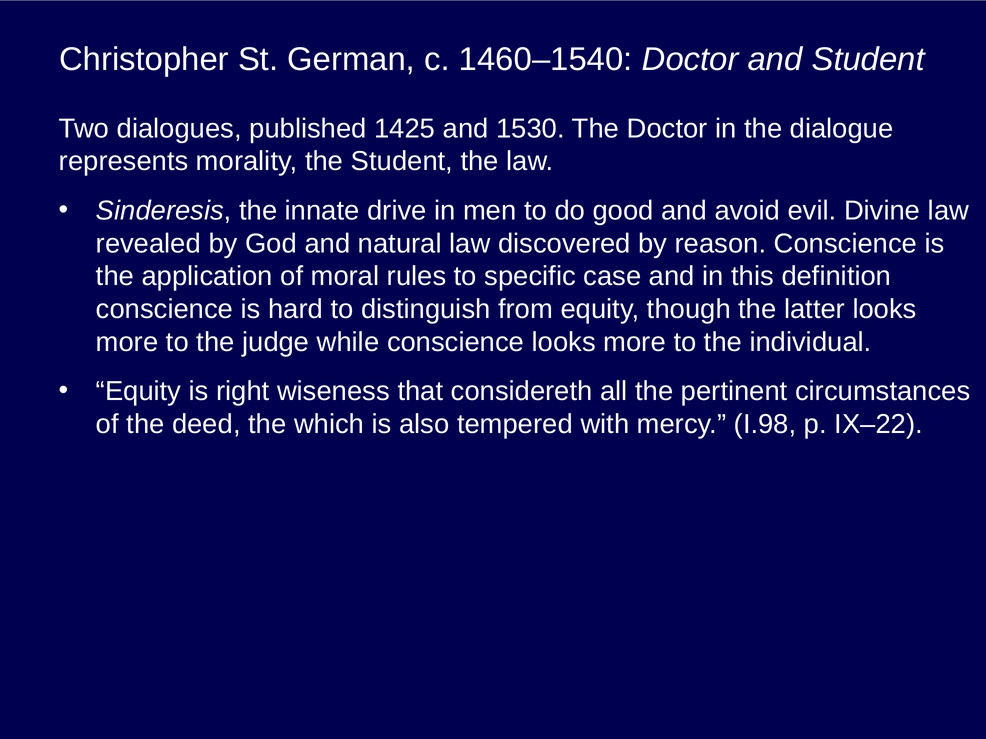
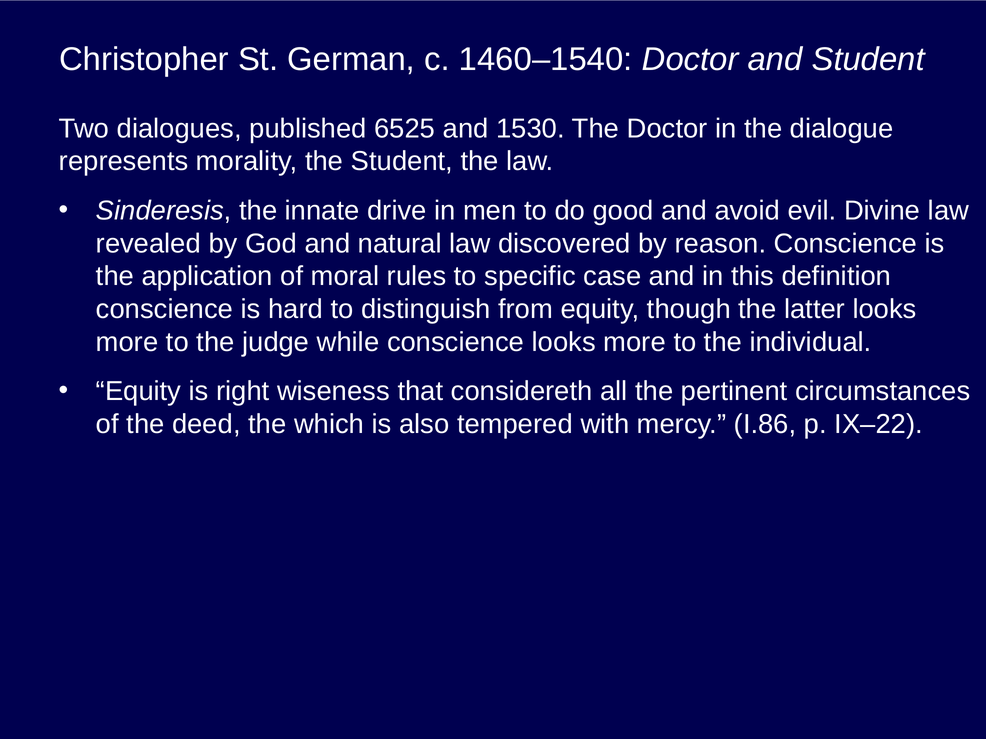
1425: 1425 -> 6525
I.98: I.98 -> I.86
